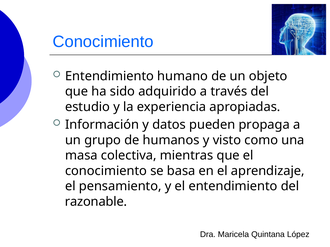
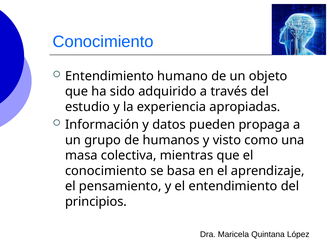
razonable: razonable -> principios
